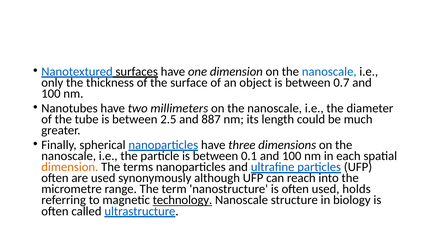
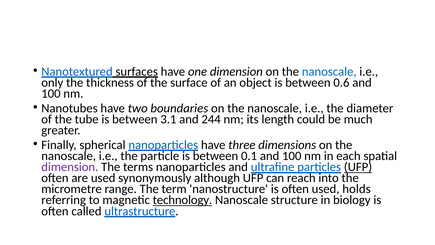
0.7: 0.7 -> 0.6
millimeters: millimeters -> boundaries
2.5: 2.5 -> 3.1
887: 887 -> 244
dimension at (70, 167) colour: orange -> purple
UFP at (358, 167) underline: none -> present
